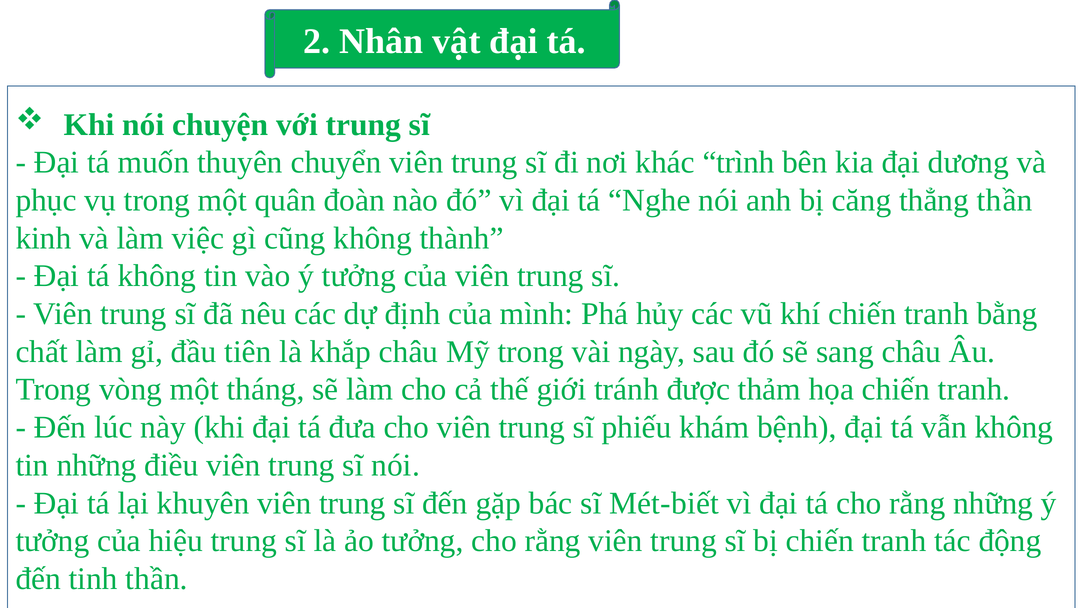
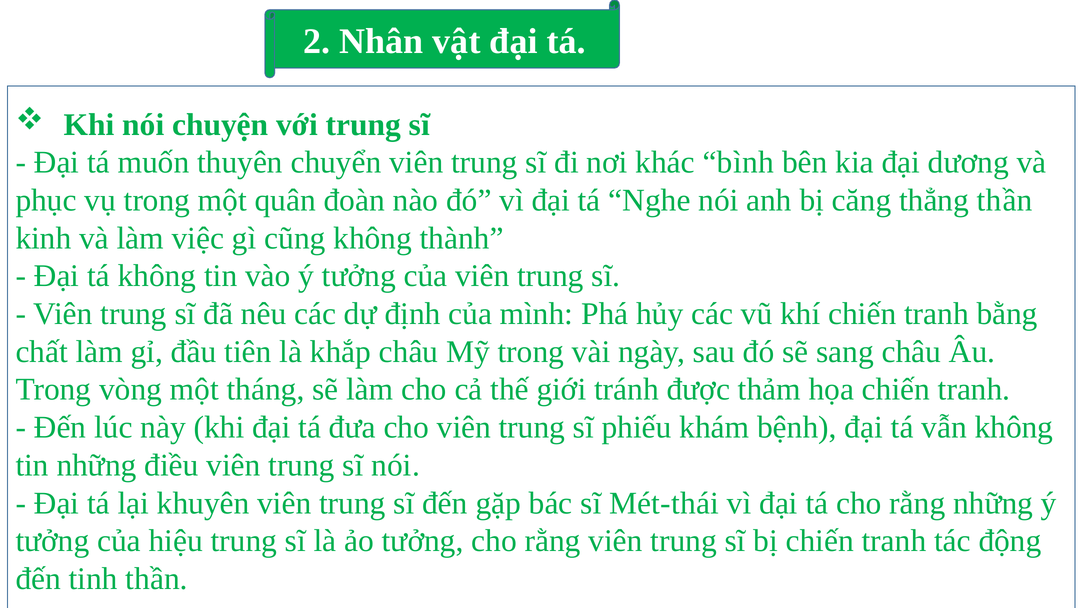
trình: trình -> bình
Mét-biết: Mét-biết -> Mét-thái
